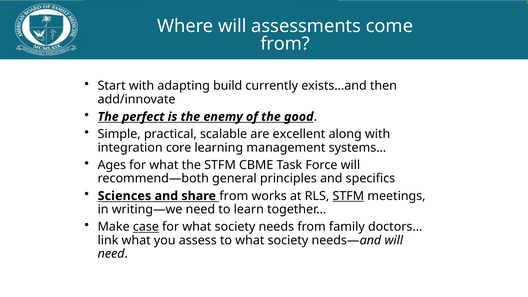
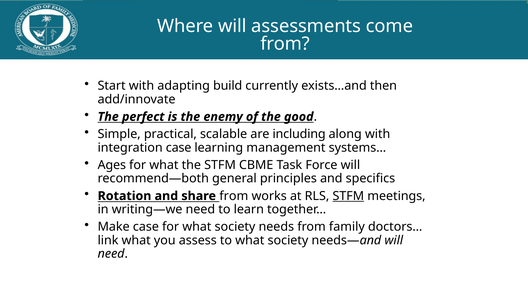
excellent: excellent -> including
integration core: core -> case
Sciences: Sciences -> Rotation
case at (146, 227) underline: present -> none
